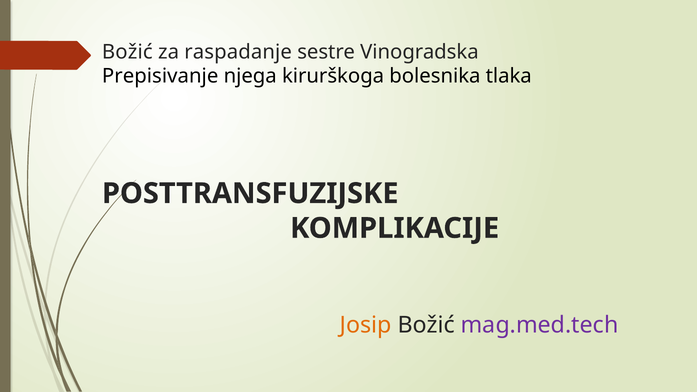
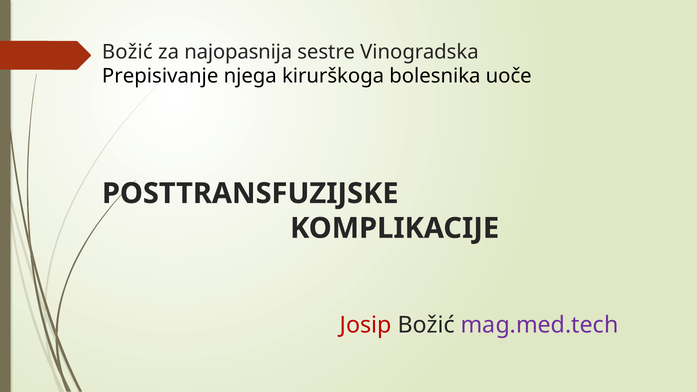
raspadanje: raspadanje -> najopasnija
tlaka: tlaka -> uoče
Josip colour: orange -> red
